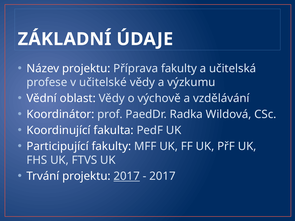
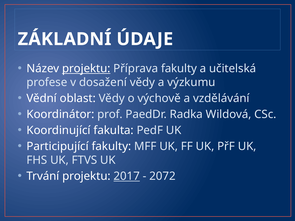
projektu at (86, 69) underline: none -> present
učitelské: učitelské -> dosažení
2017 at (163, 176): 2017 -> 2072
